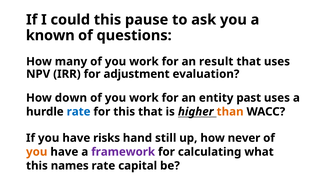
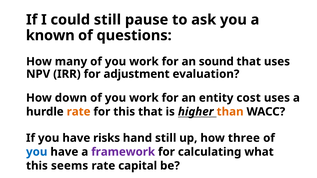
could this: this -> still
result: result -> sound
past: past -> cost
rate at (79, 112) colour: blue -> orange
never: never -> three
you at (37, 152) colour: orange -> blue
names: names -> seems
